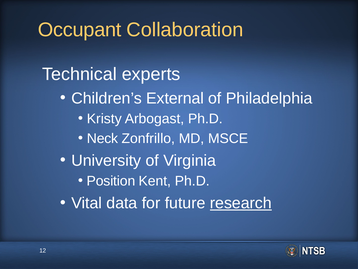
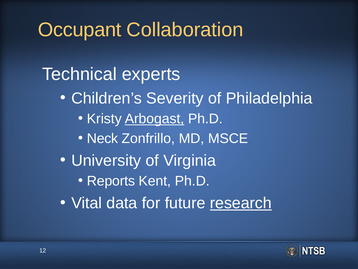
External: External -> Severity
Arbogast underline: none -> present
Position: Position -> Reports
